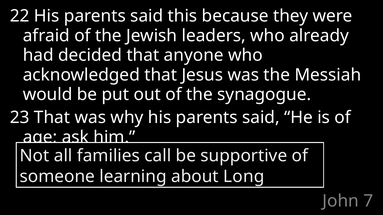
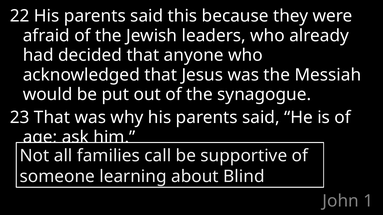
Long: Long -> Blind
7: 7 -> 1
